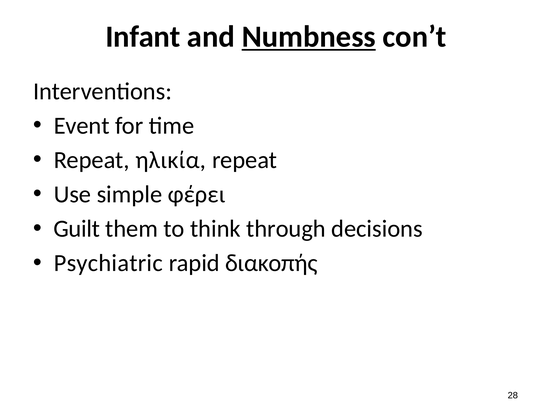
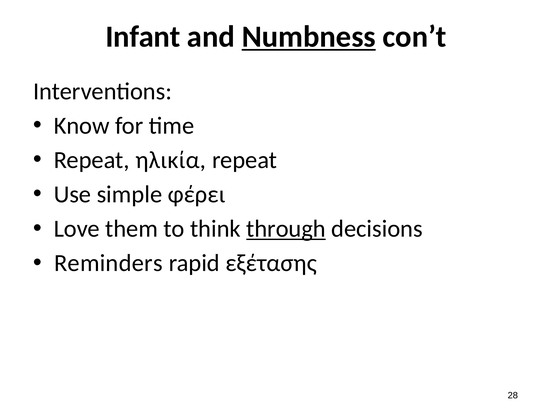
Event: Event -> Know
Guilt: Guilt -> Love
through underline: none -> present
Psychiatric: Psychiatric -> Reminders
διακοπής: διακοπής -> εξέτασης
